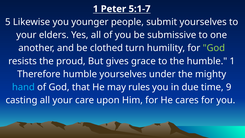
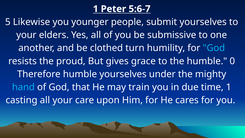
5:1-7: 5:1-7 -> 5:6-7
God at (214, 48) colour: light green -> light blue
humble 1: 1 -> 0
rules: rules -> train
time 9: 9 -> 1
